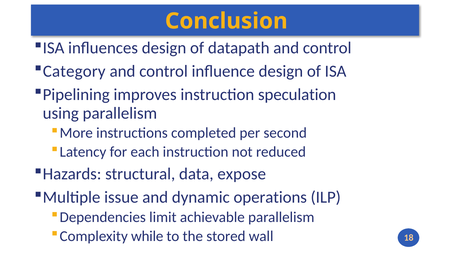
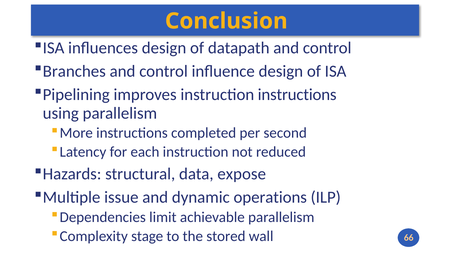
Category: Category -> Branches
instruction speculation: speculation -> instructions
while: while -> stage
18: 18 -> 66
